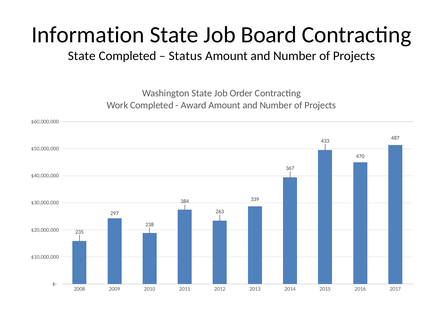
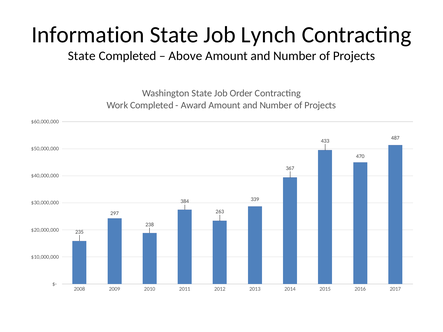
Board: Board -> Lynch
Status: Status -> Above
